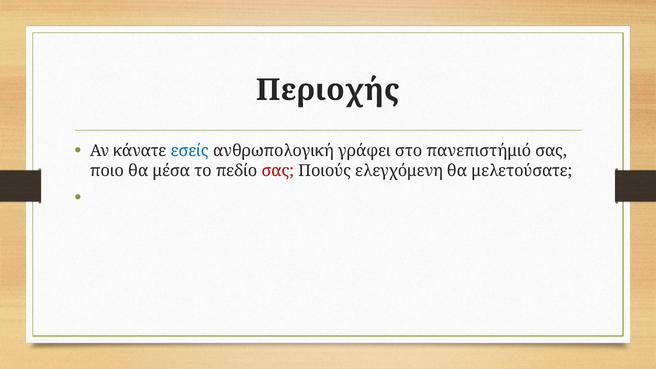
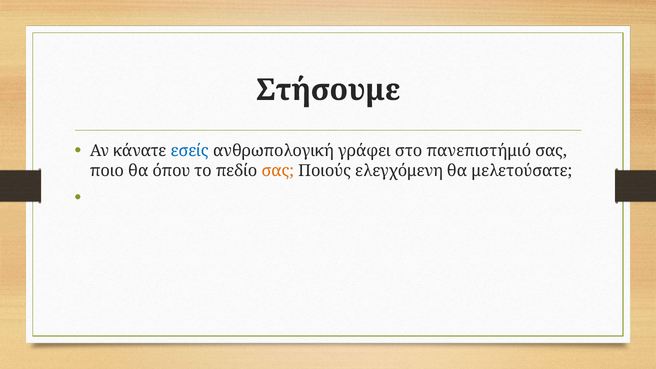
Περιοχής: Περιοχής -> Στήσουμε
μέσα: μέσα -> όπου
σας at (278, 171) colour: red -> orange
